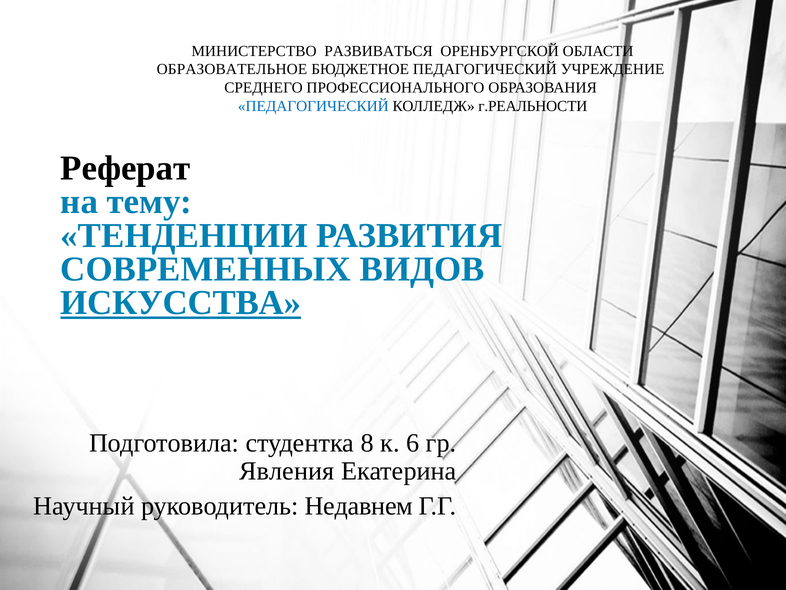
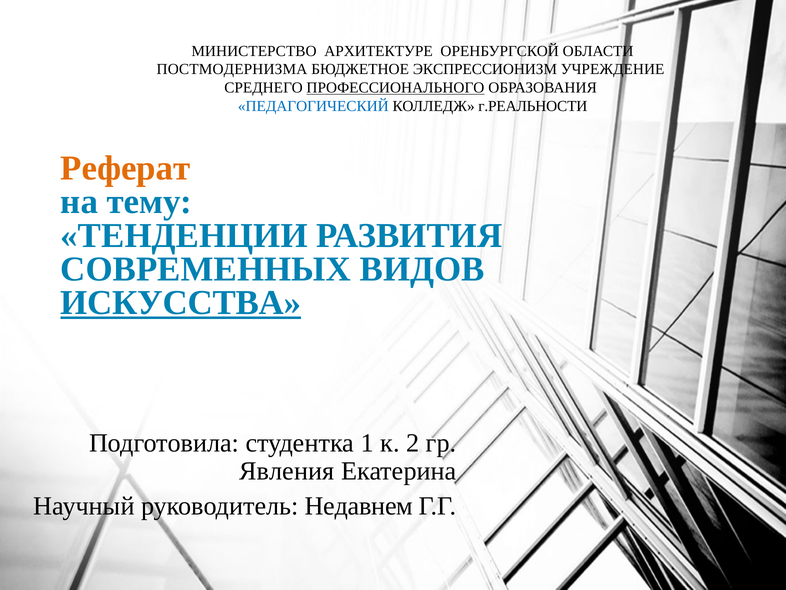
РАЗВИВАТЬСЯ: РАЗВИВАТЬСЯ -> АРХИТЕКТУРЕ
ОБРАЗОВАТЕЛЬНОЕ: ОБРАЗОВАТЕЛЬНОЕ -> ПОСТМОДЕРНИЗМА
БЮДЖЕТНОЕ ПЕДАГОГИЧЕСКИЙ: ПЕДАГОГИЧЕСКИЙ -> ЭКСПРЕССИОНИЗМ
ПРОФЕССИОНАЛЬНОГО underline: none -> present
Реферат colour: black -> orange
8: 8 -> 1
6: 6 -> 2
